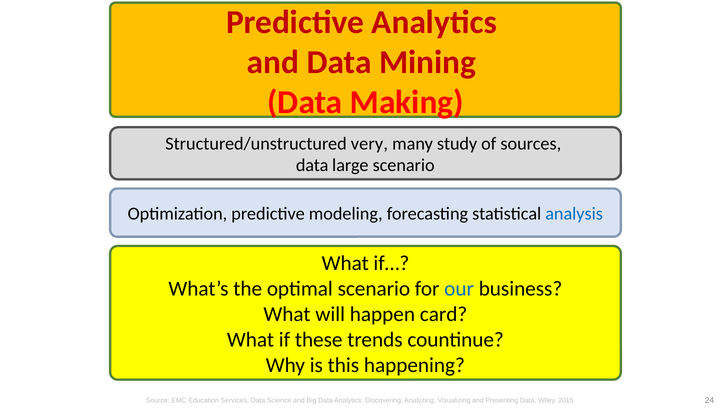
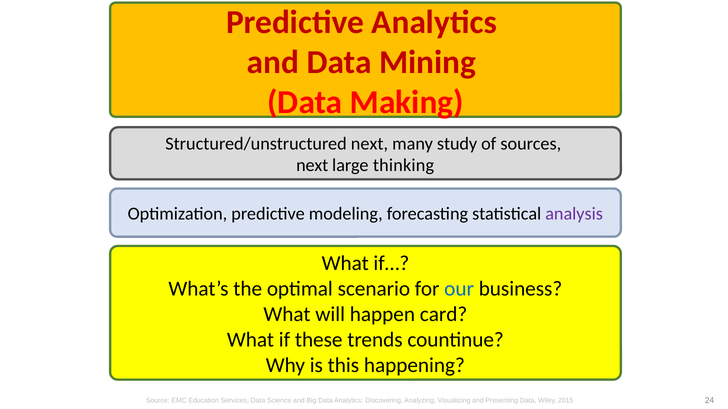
Structured/unstructured very: very -> next
data at (312, 166): data -> next
large scenario: scenario -> thinking
analysis colour: blue -> purple
